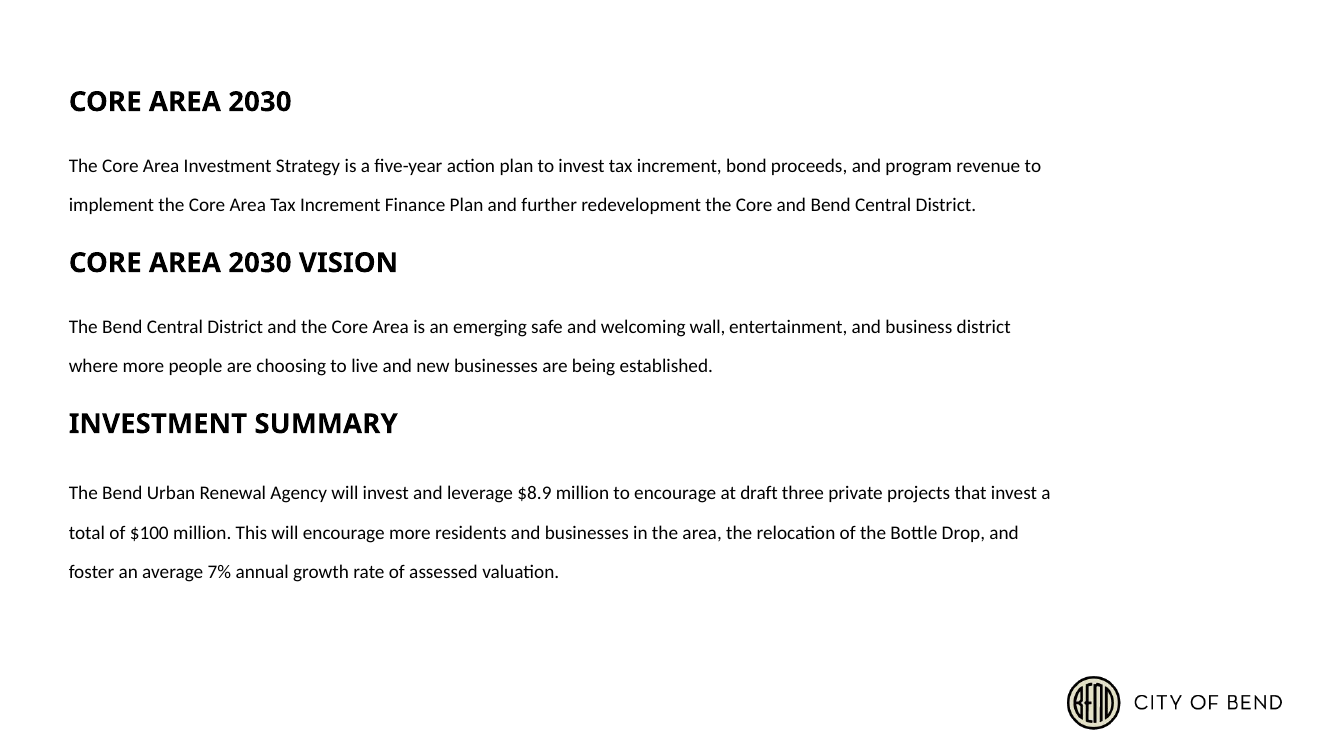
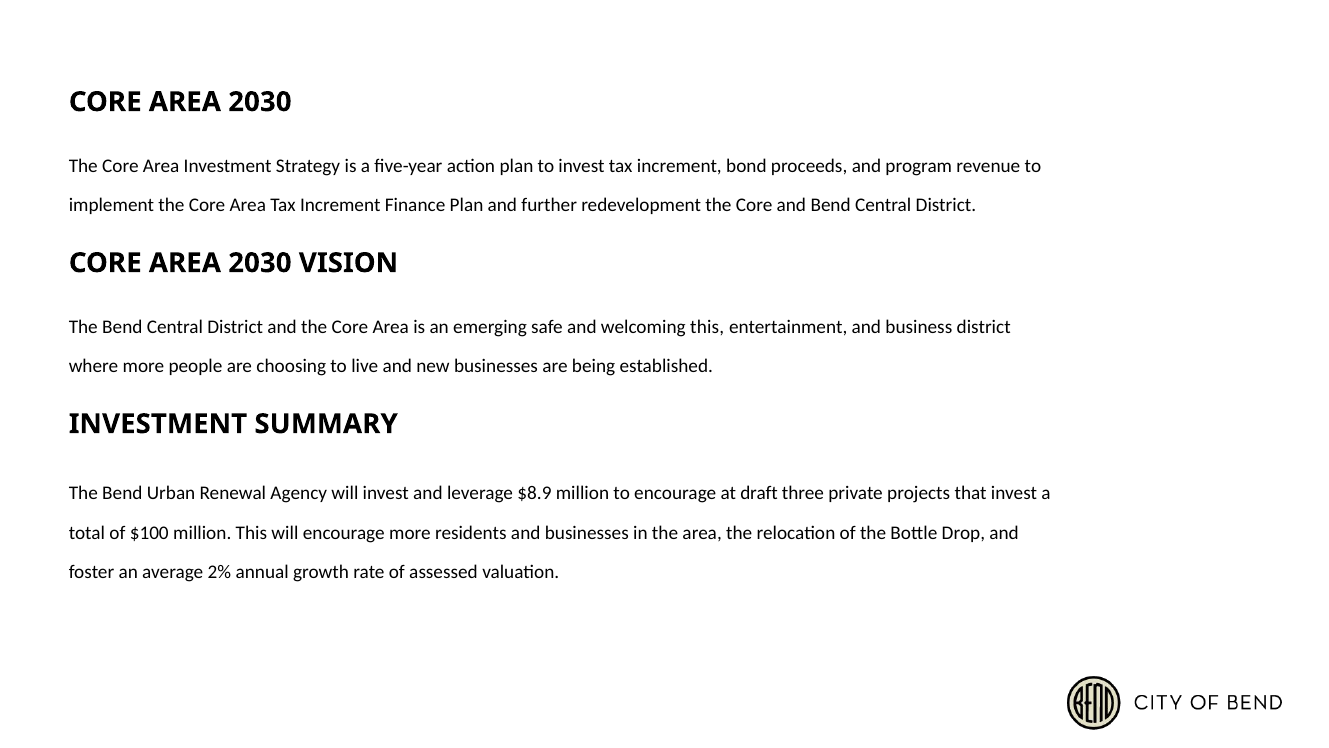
welcoming wall: wall -> this
7%: 7% -> 2%
